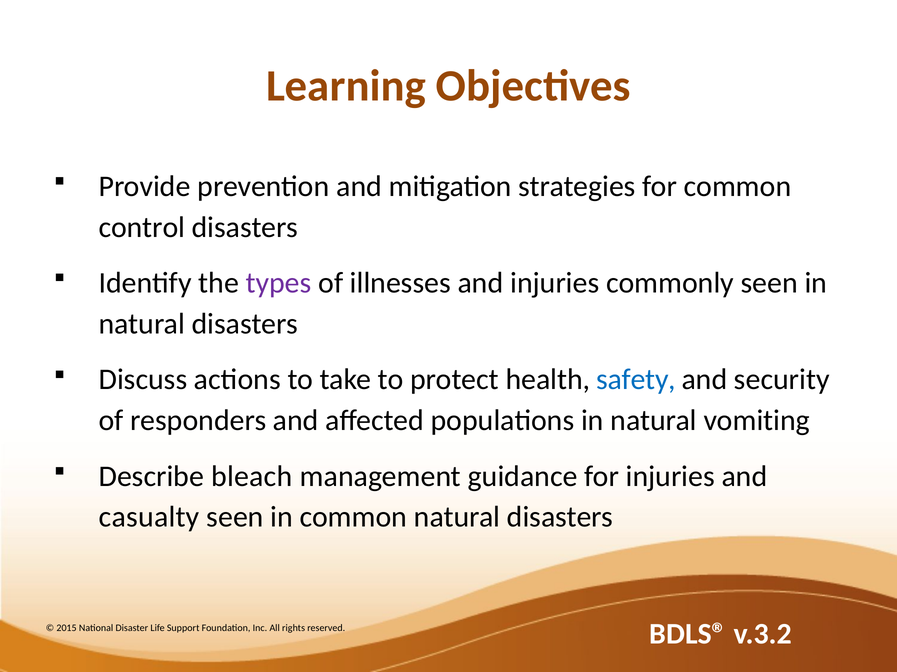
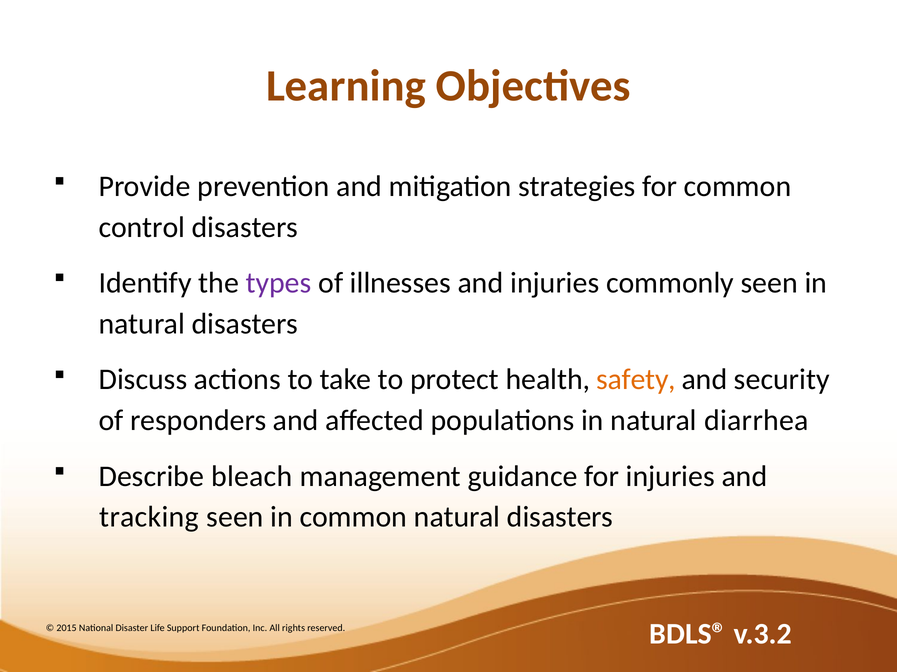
safety colour: blue -> orange
vomiting: vomiting -> diarrhea
casualty: casualty -> tracking
